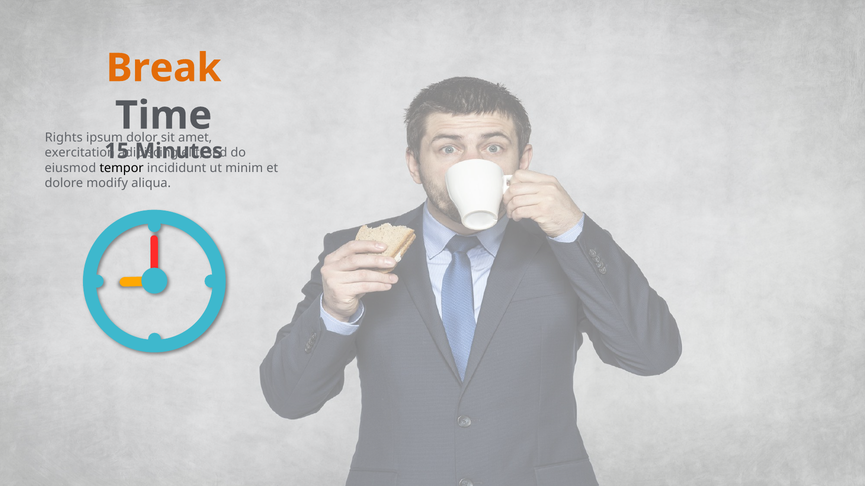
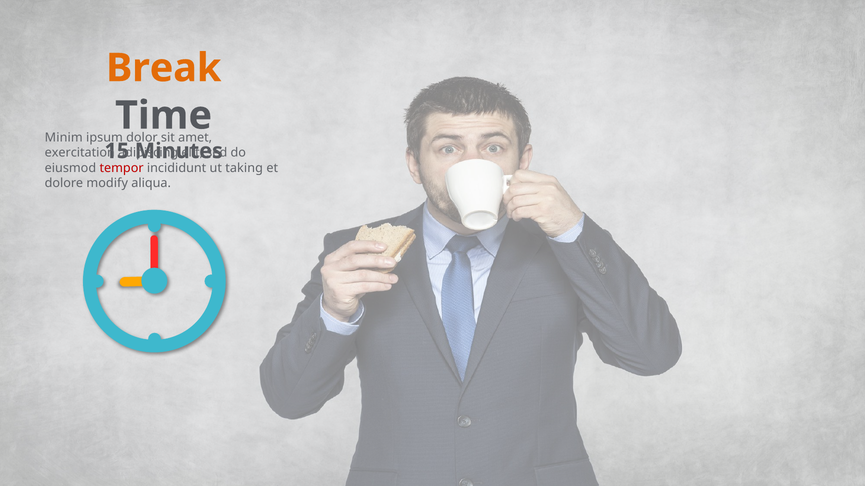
Rights: Rights -> Minim
tempor colour: black -> red
minim: minim -> taking
